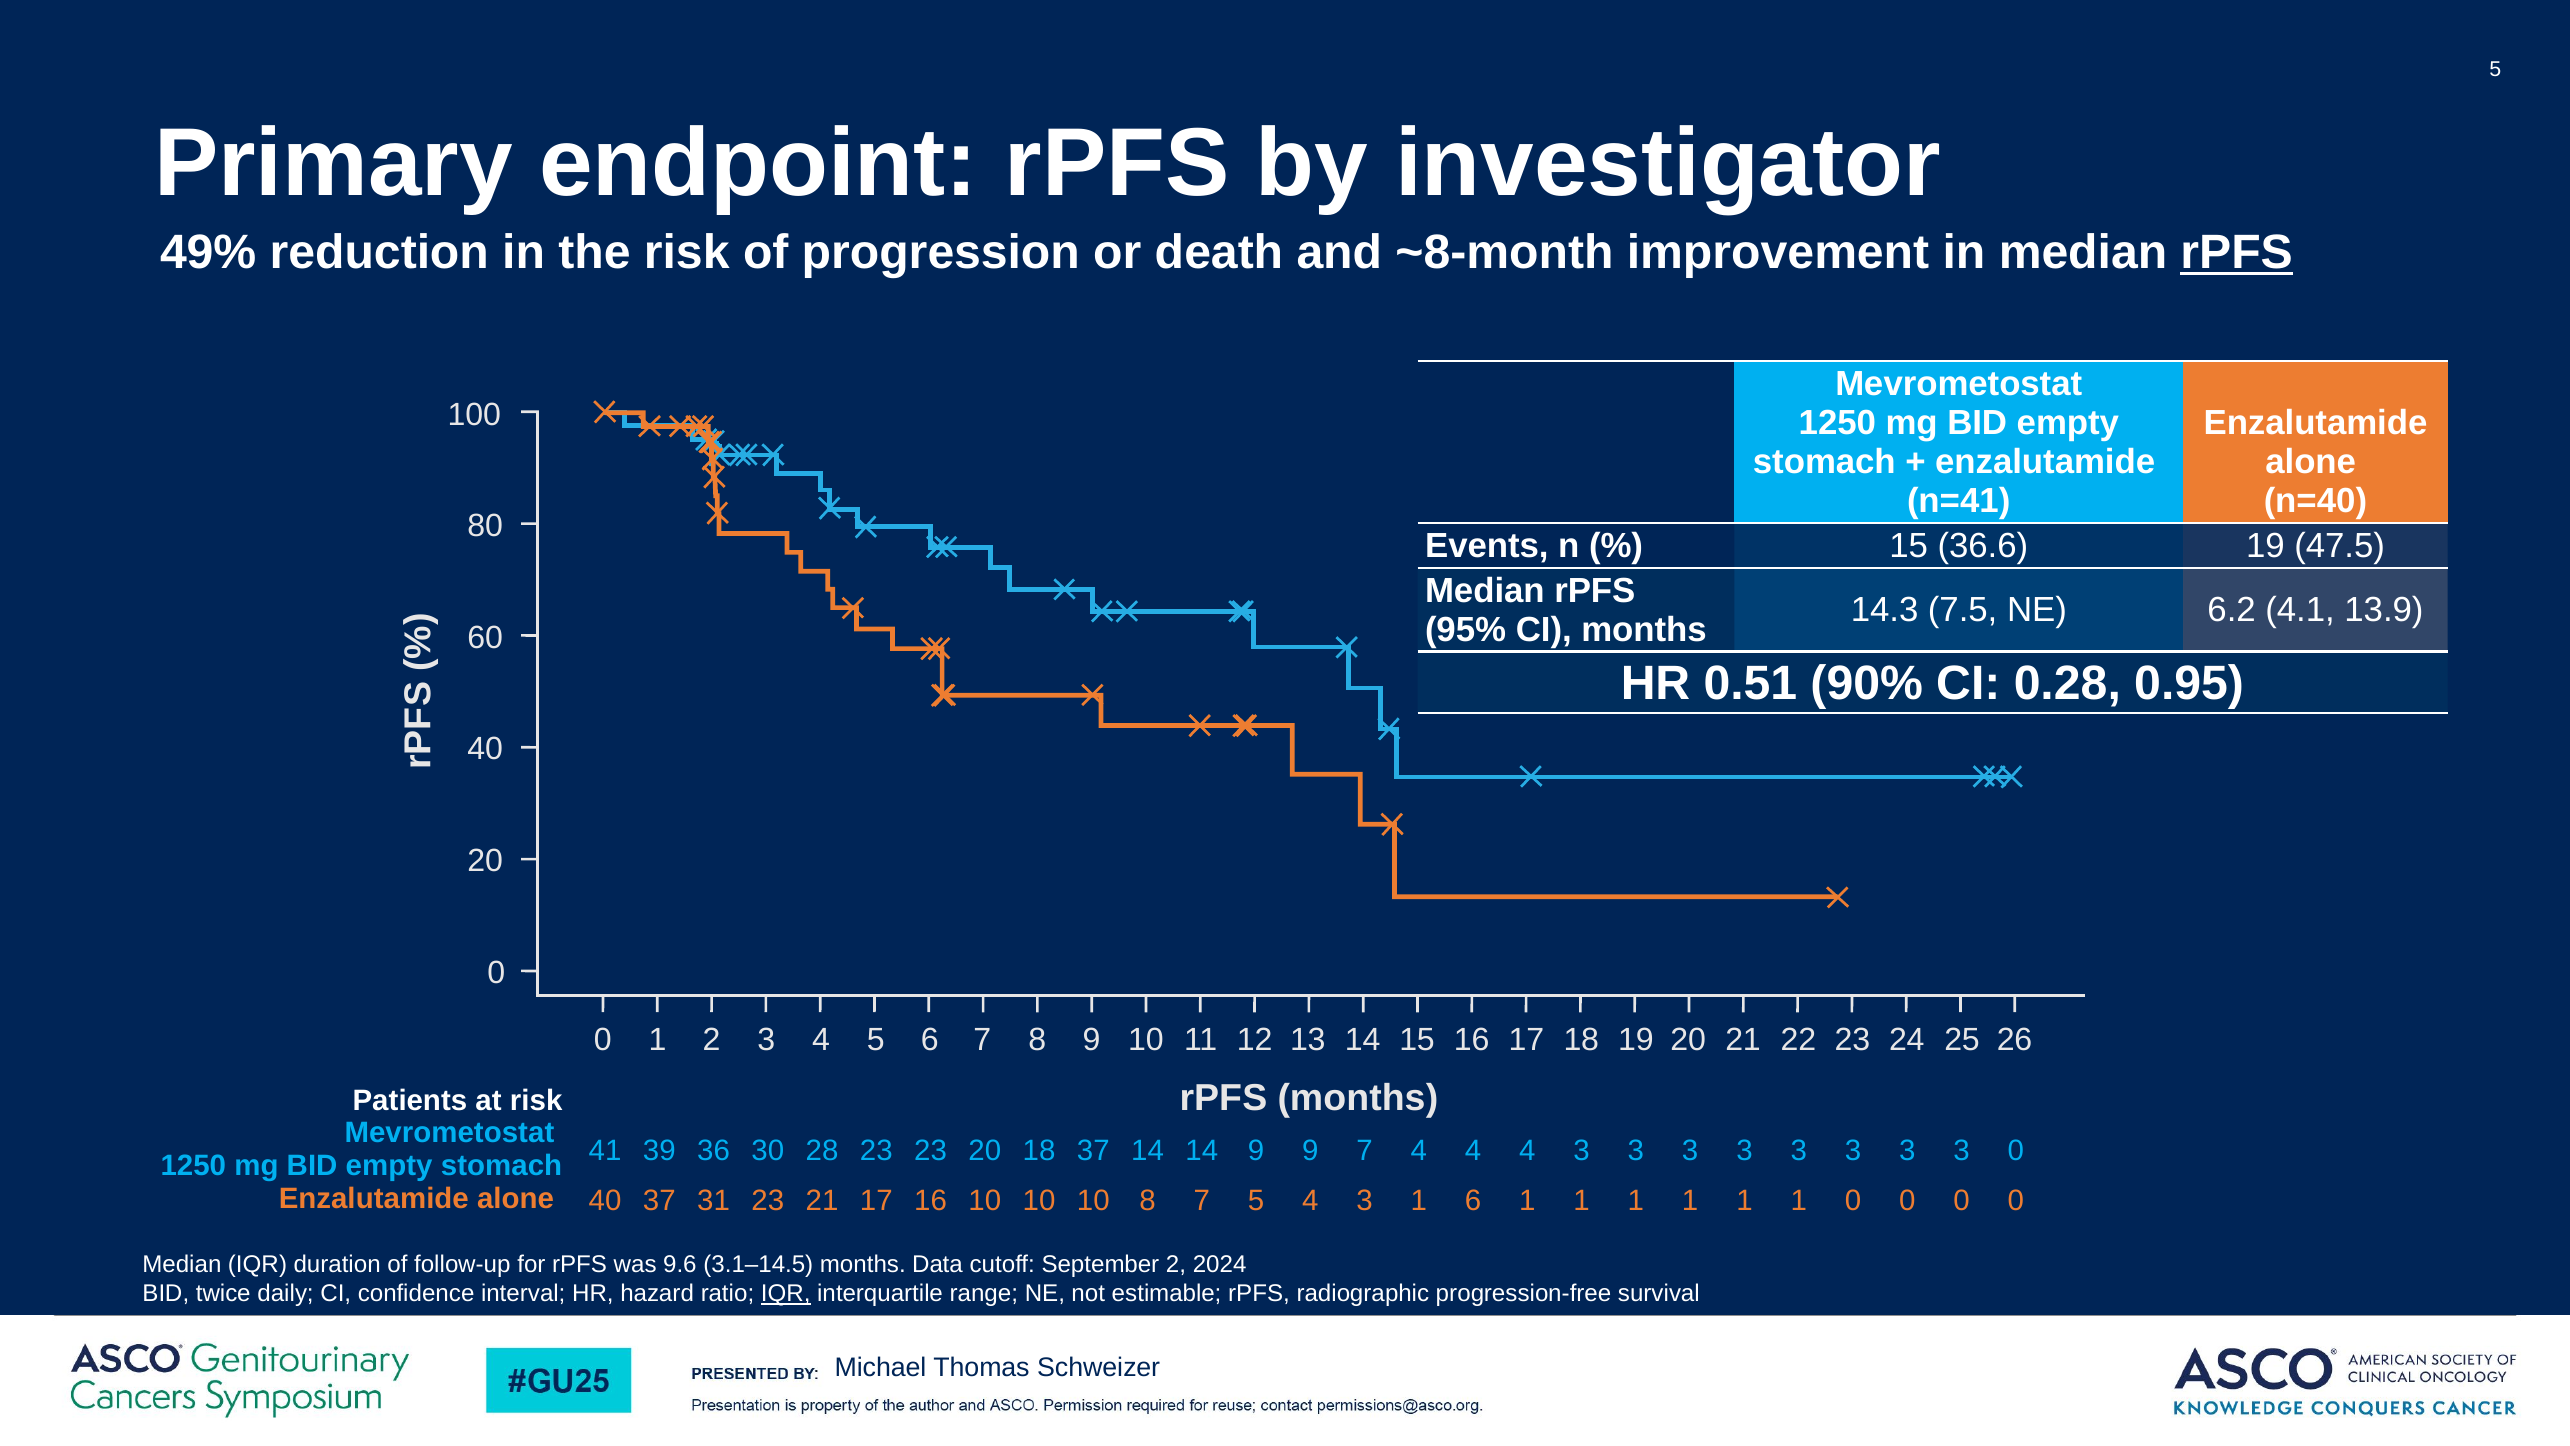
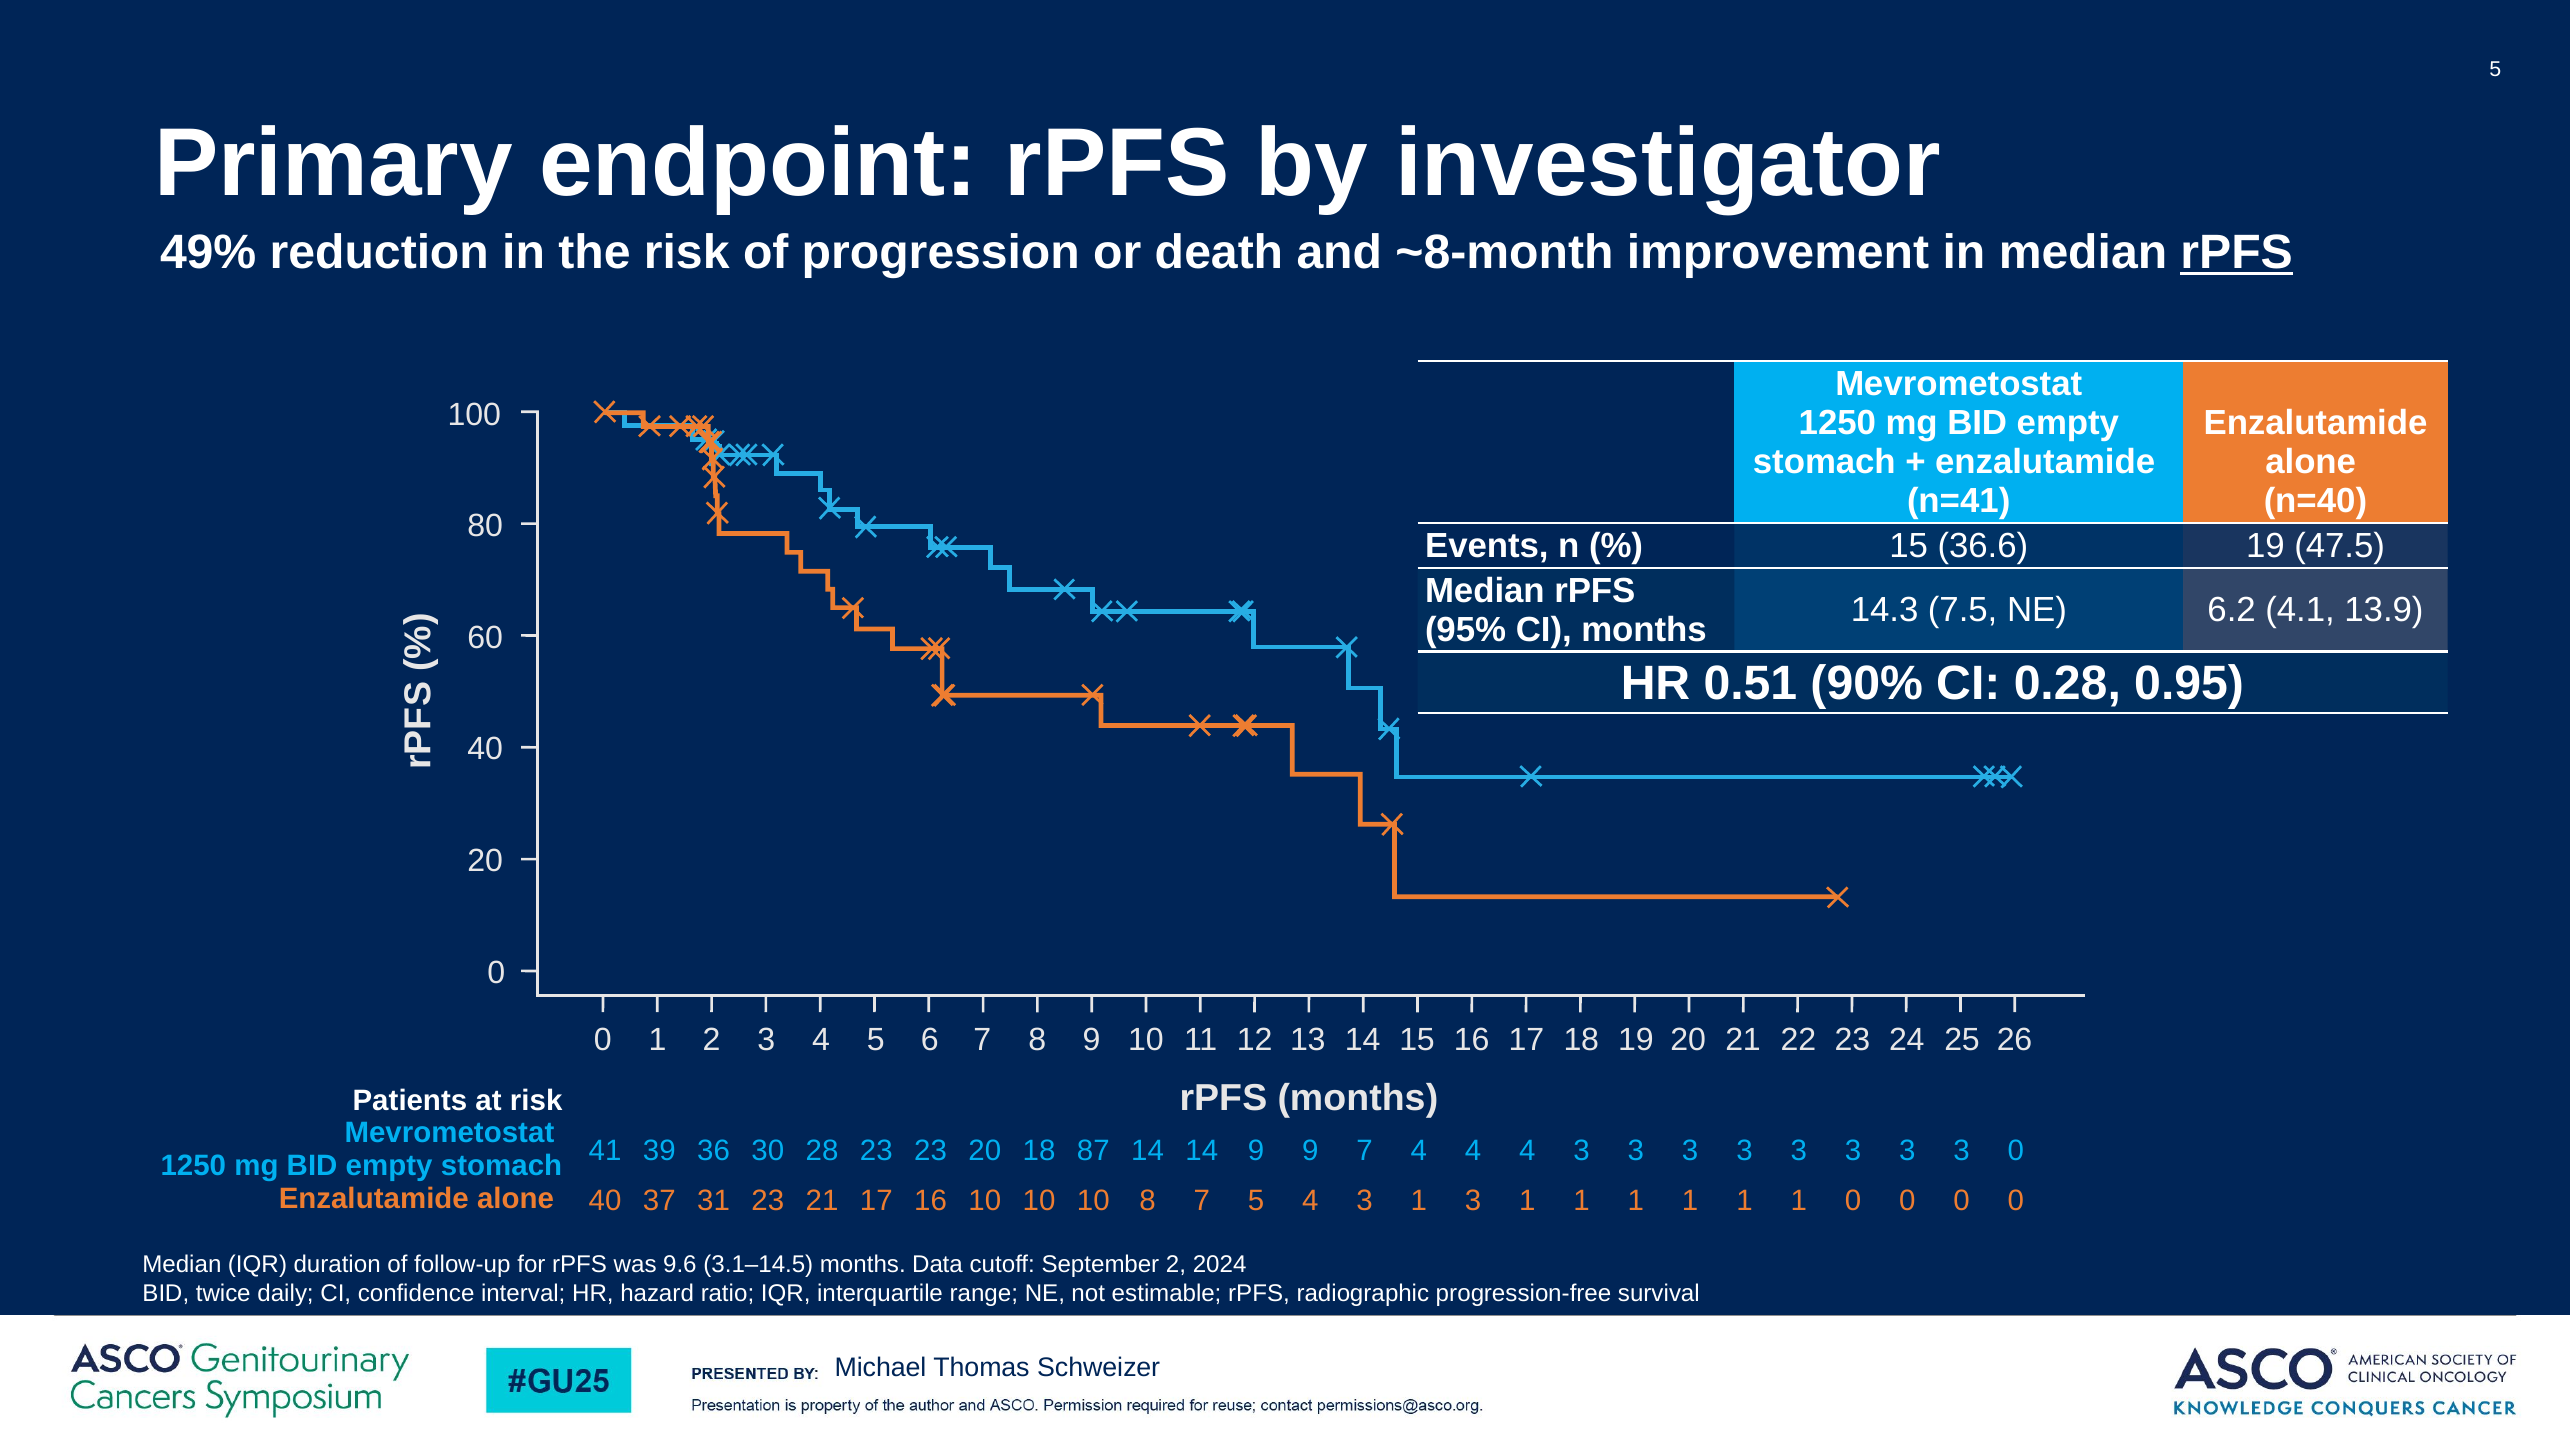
18 37: 37 -> 87
1 6: 6 -> 3
IQR at (786, 1293) underline: present -> none
